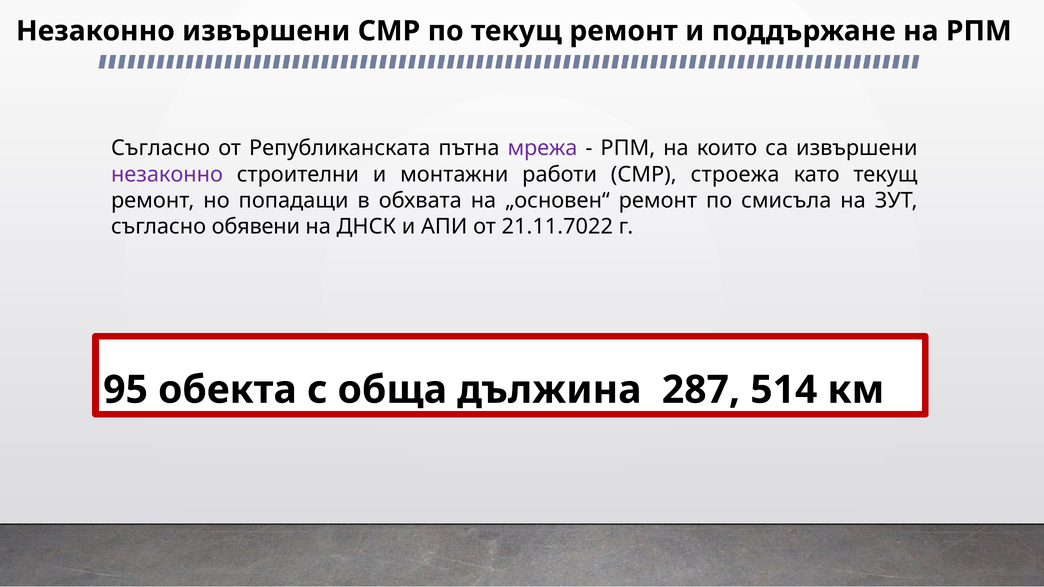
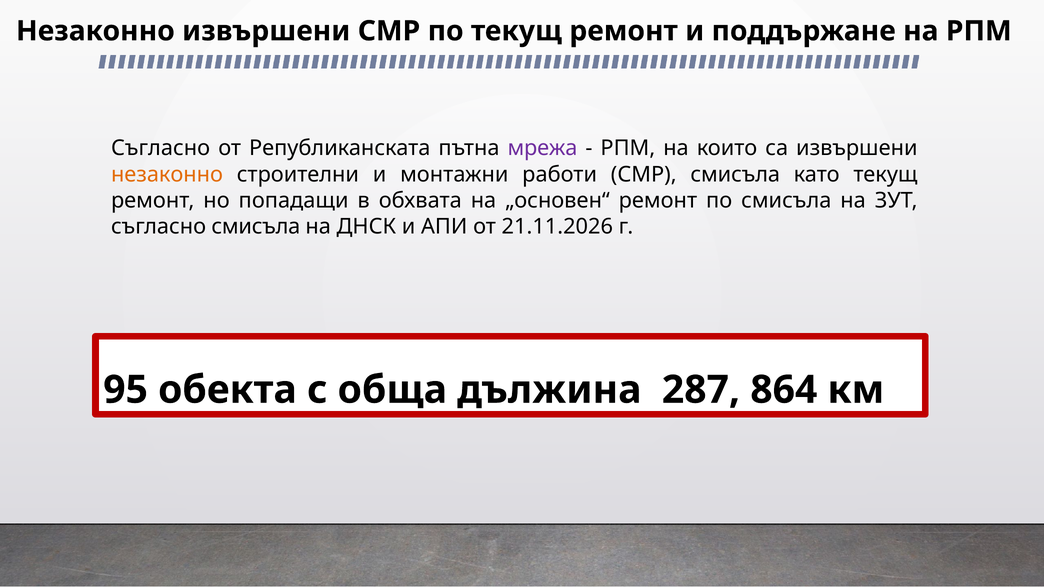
незаконно at (167, 174) colour: purple -> orange
СМР строежа: строежа -> смисъла
съгласно обявени: обявени -> смисъла
21.11.7022: 21.11.7022 -> 21.11.2026
514: 514 -> 864
